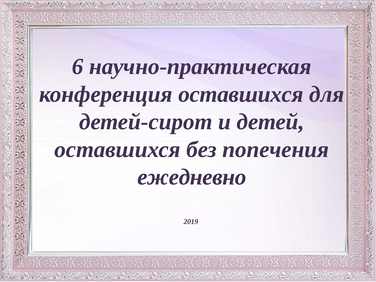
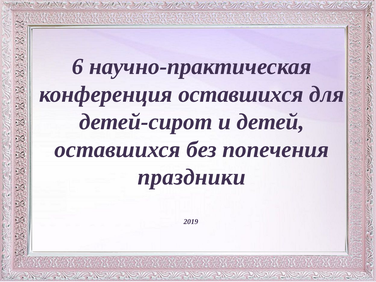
ежедневно: ежедневно -> праздники
